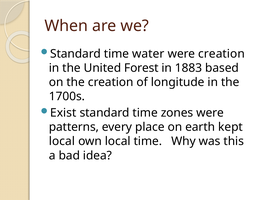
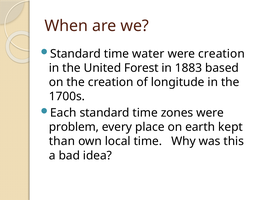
Exist: Exist -> Each
patterns: patterns -> problem
local at (62, 141): local -> than
